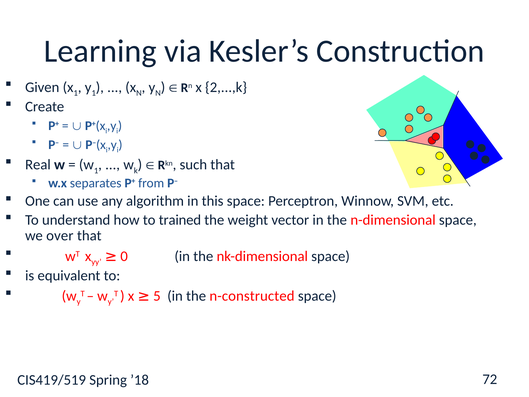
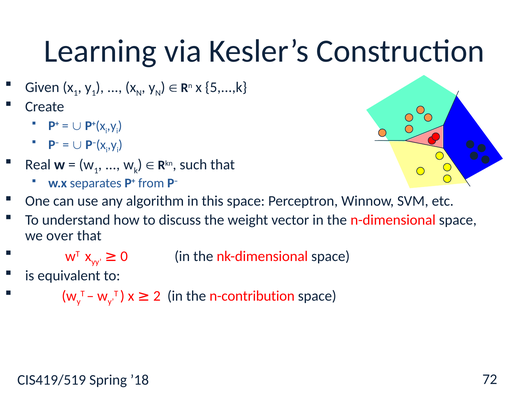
2,...,k: 2,...,k -> 5,...,k
trained: trained -> discuss
5: 5 -> 2
n-constructed: n-constructed -> n-contribution
